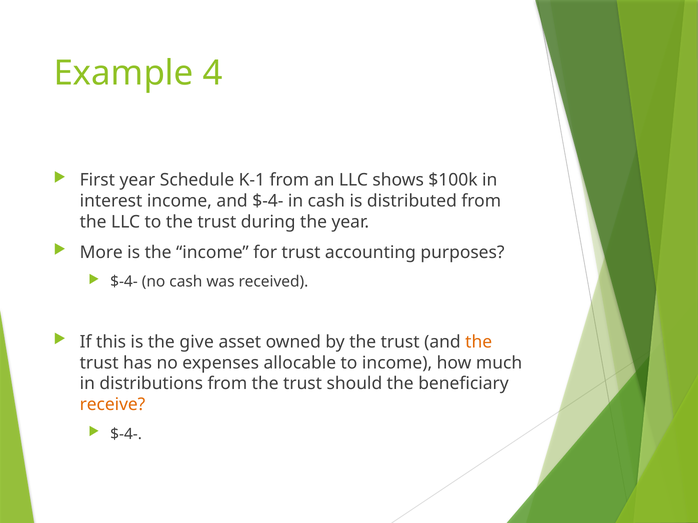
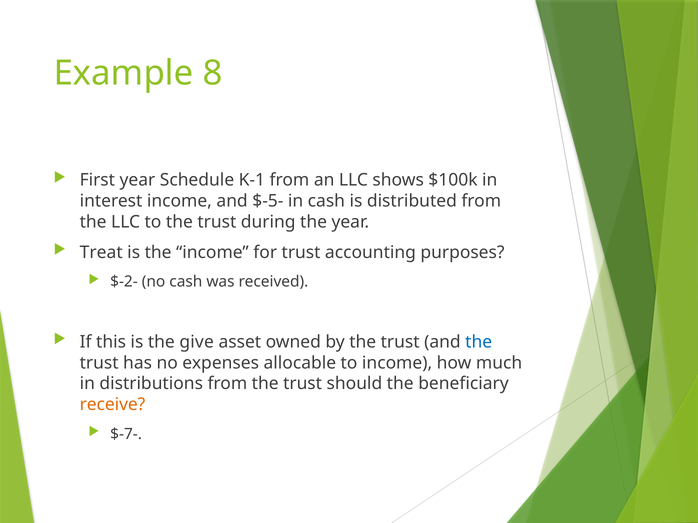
4: 4 -> 8
and $-4-: $-4- -> $-5-
More: More -> Treat
$-4- at (124, 282): $-4- -> $-2-
the at (479, 342) colour: orange -> blue
$-4- at (126, 434): $-4- -> $-7-
